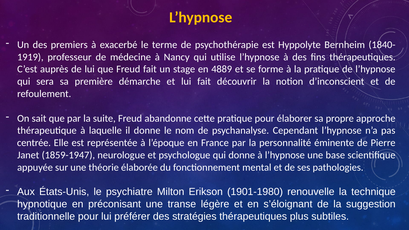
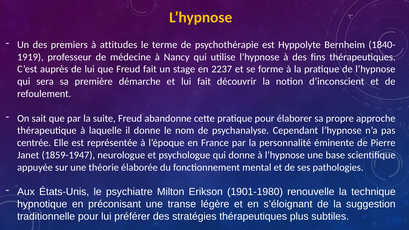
exacerbé: exacerbé -> attitudes
4889: 4889 -> 2237
